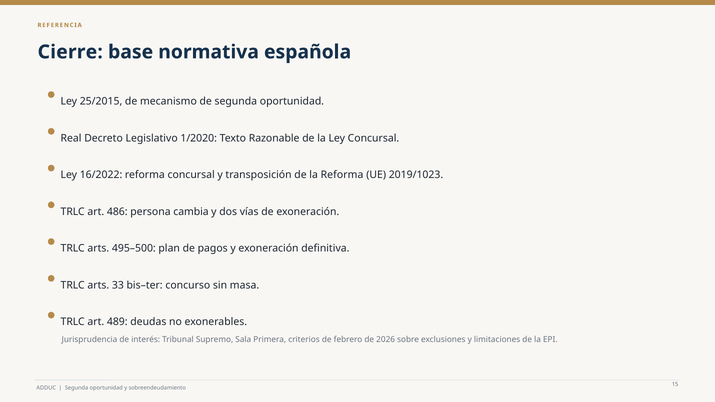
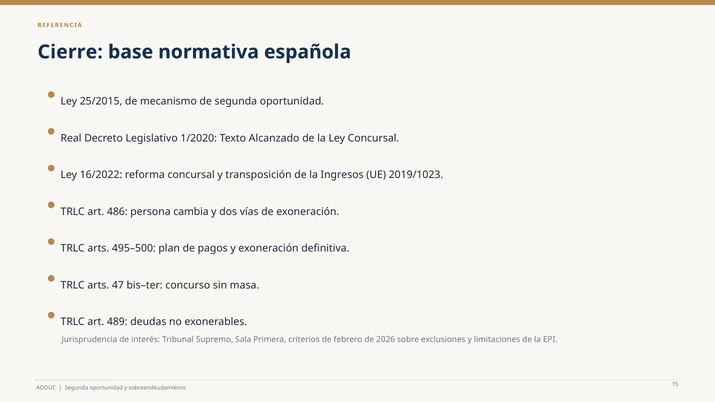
Razonable: Razonable -> Alcanzado
la Reforma: Reforma -> Ingresos
33: 33 -> 47
